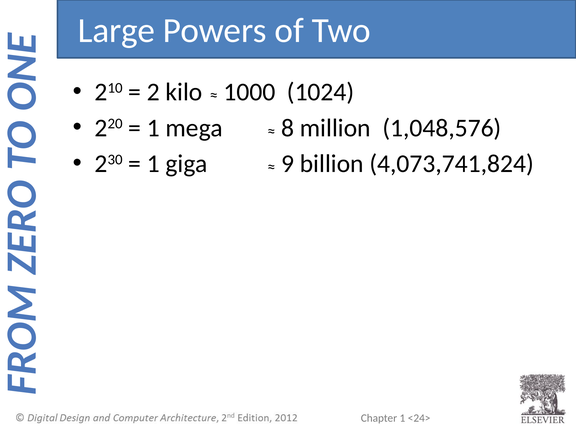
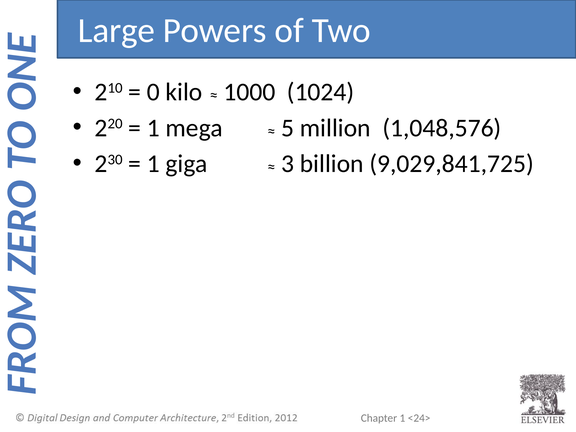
2: 2 -> 0
8: 8 -> 5
9: 9 -> 3
4,073,741,824: 4,073,741,824 -> 9,029,841,725
